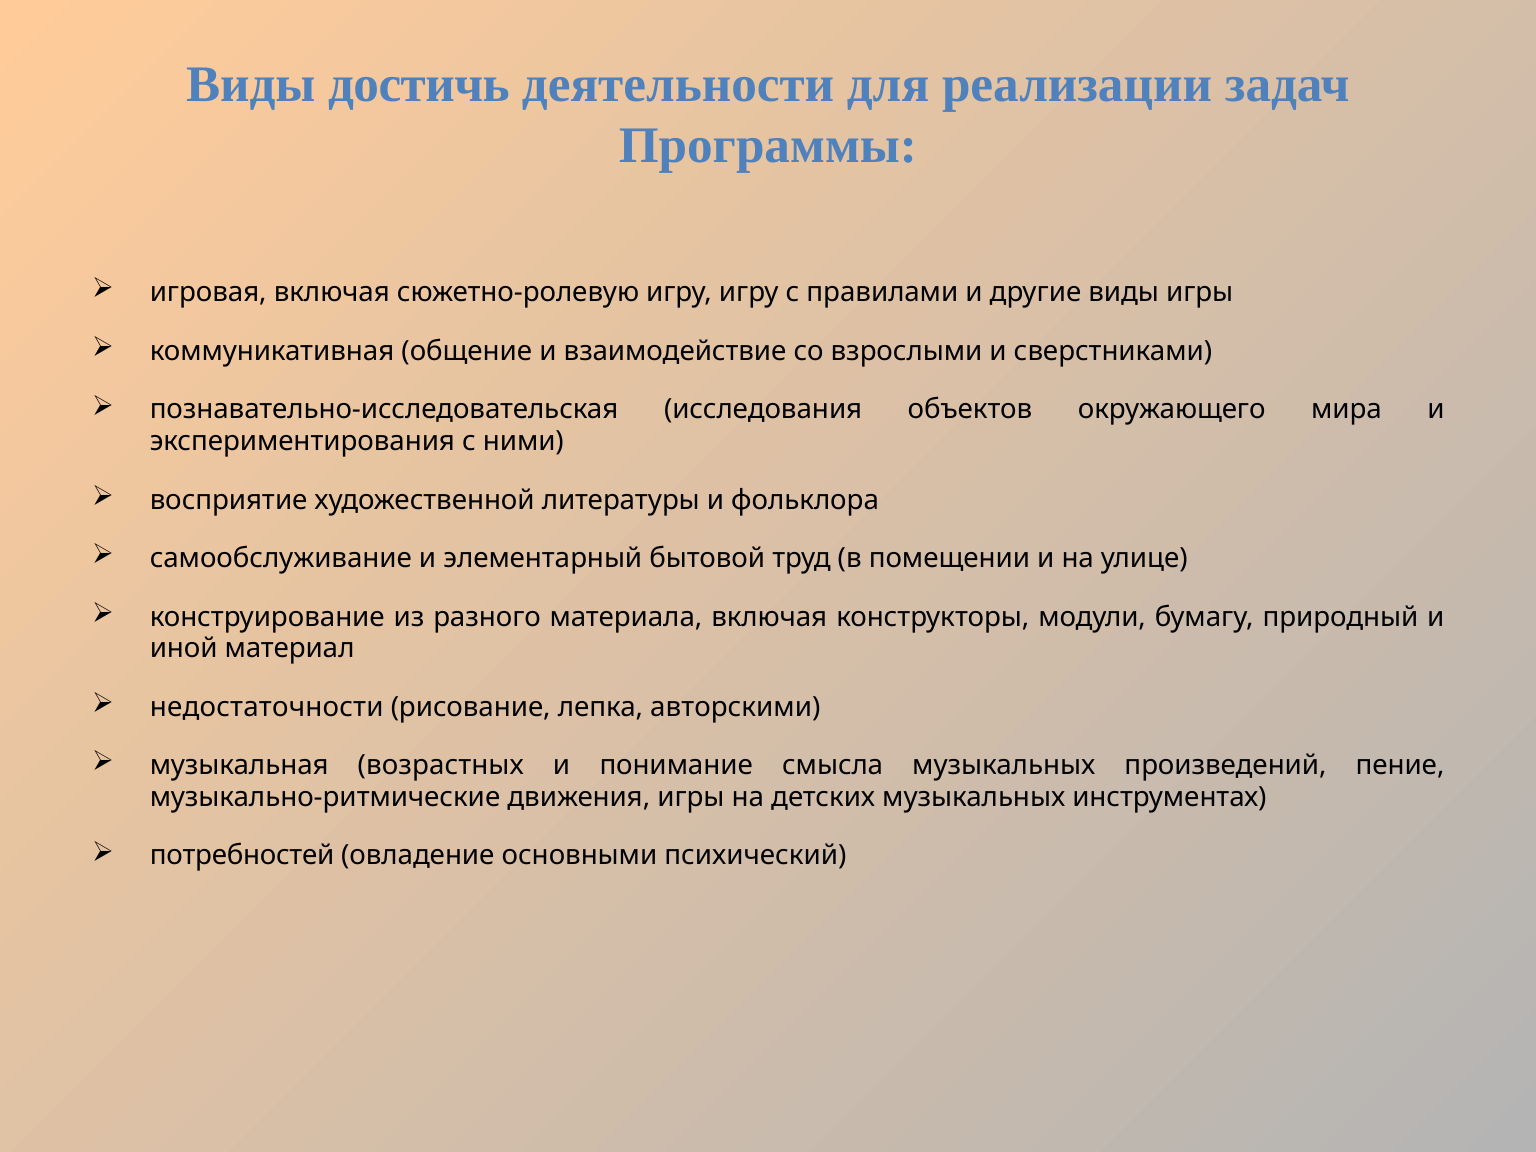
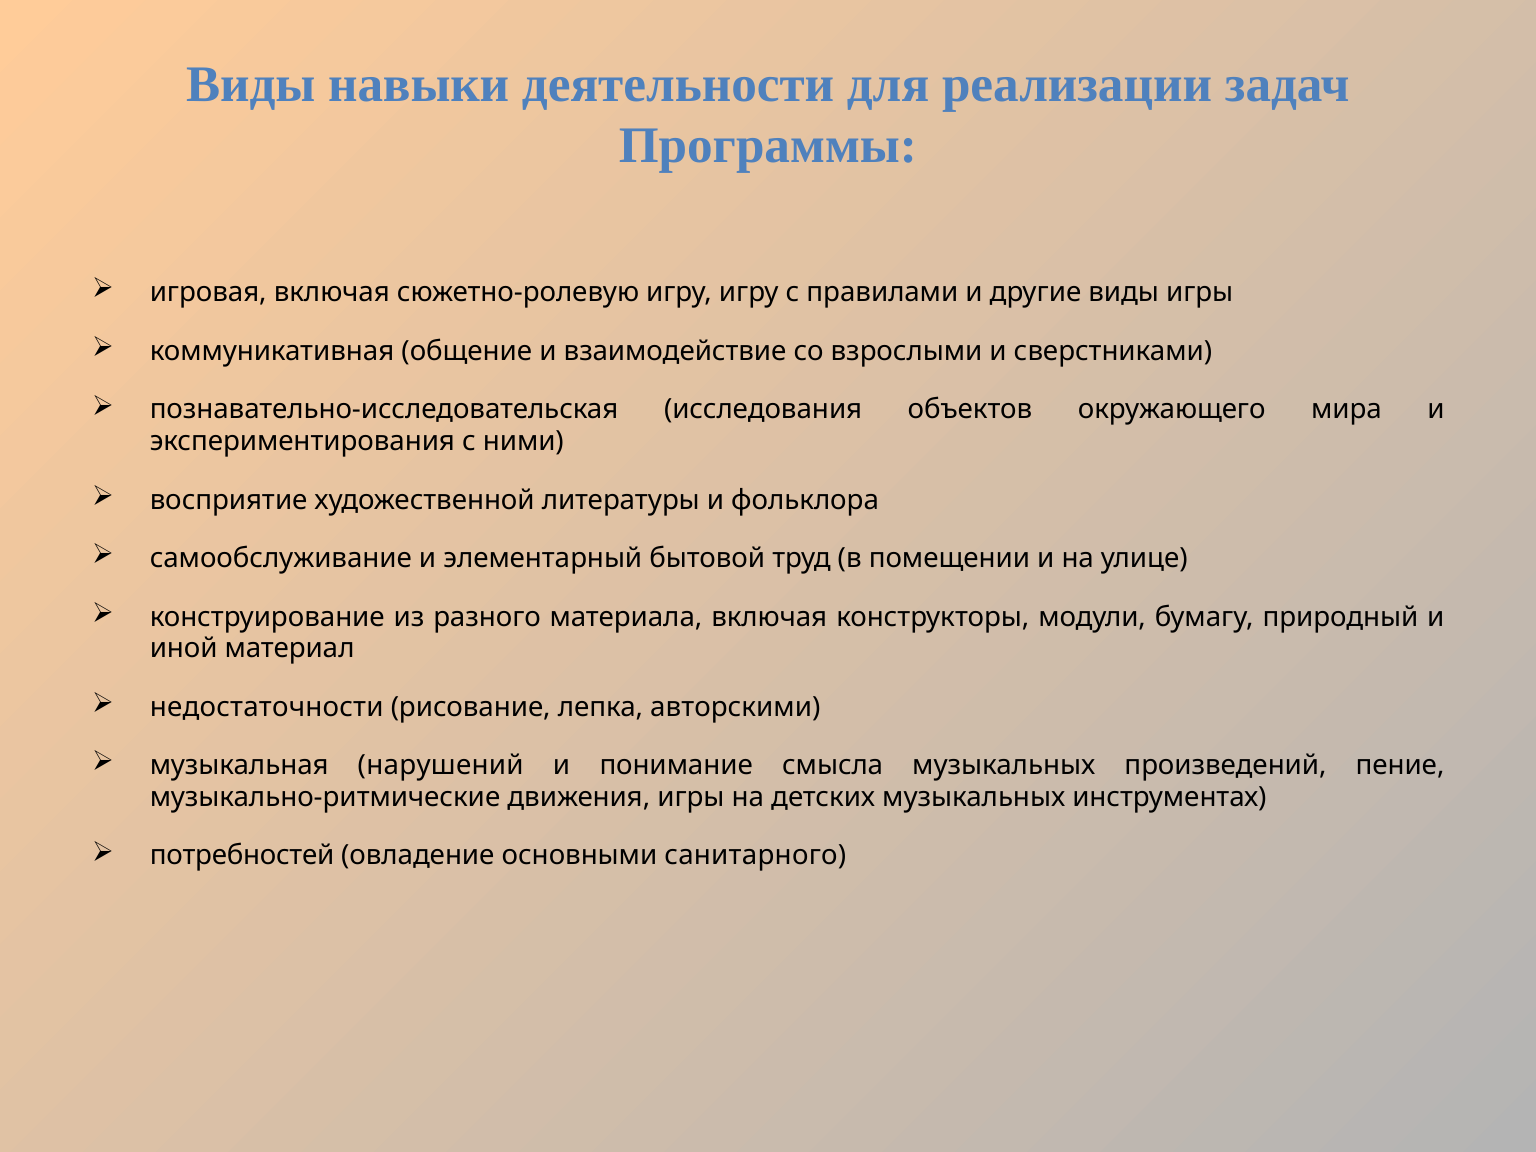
достичь: достичь -> навыки
возрастных: возрастных -> нарушений
психический: психический -> санитарного
